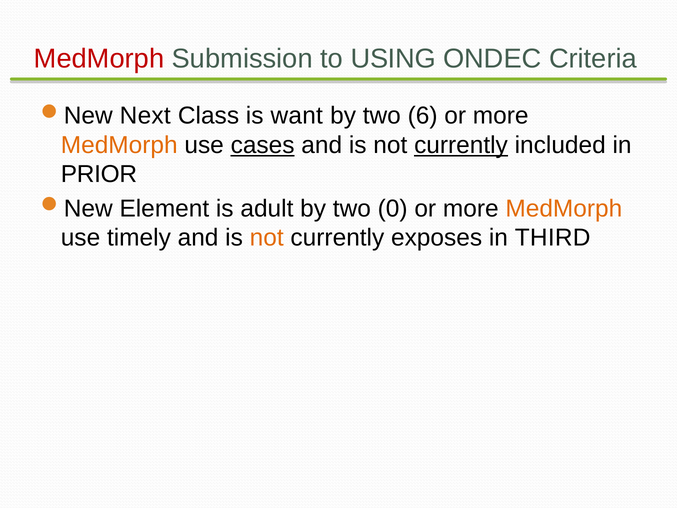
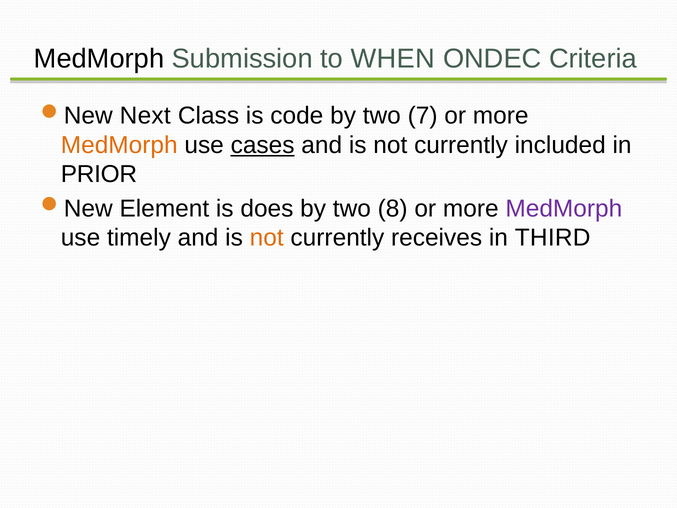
MedMorph at (99, 59) colour: red -> black
USING: USING -> WHEN
want: want -> code
6: 6 -> 7
currently at (461, 145) underline: present -> none
adult: adult -> does
0: 0 -> 8
MedMorph at (564, 208) colour: orange -> purple
exposes: exposes -> receives
